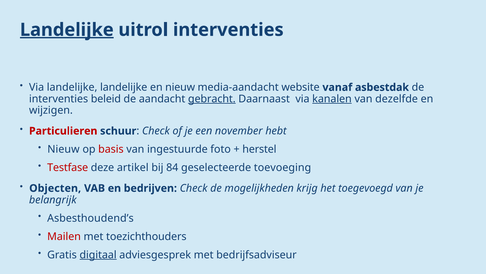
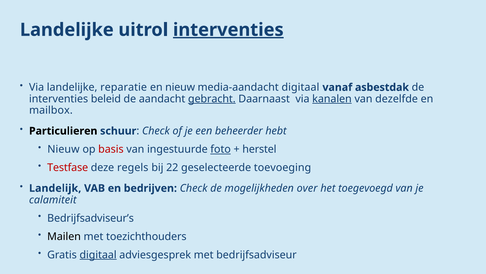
Landelijke at (67, 30) underline: present -> none
interventies at (228, 30) underline: none -> present
landelijke landelijke: landelijke -> reparatie
media-aandacht website: website -> digitaal
wijzigen: wijzigen -> mailbox
Particulieren colour: red -> black
november: november -> beheerder
foto underline: none -> present
artikel: artikel -> regels
84: 84 -> 22
Objecten: Objecten -> Landelijk
krijg: krijg -> over
belangrijk: belangrijk -> calamiteit
Asbesthoudend’s: Asbesthoudend’s -> Bedrijfsadviseur’s
Mailen colour: red -> black
